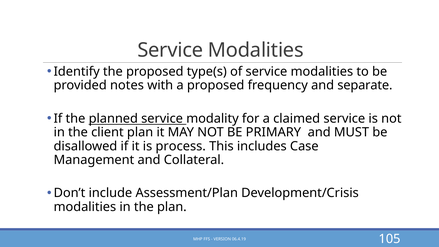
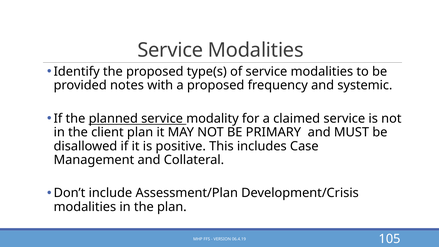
separate: separate -> systemic
process: process -> positive
